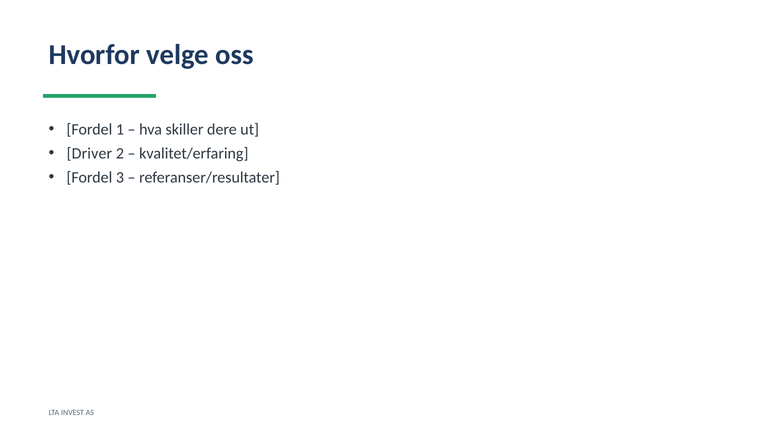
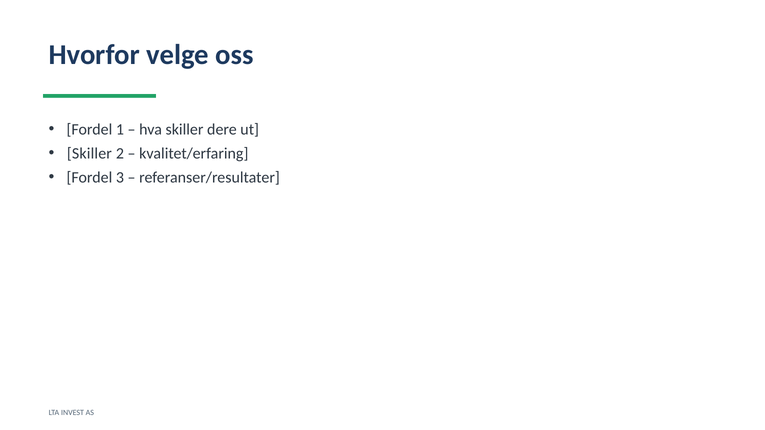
Driver at (89, 153): Driver -> Skiller
